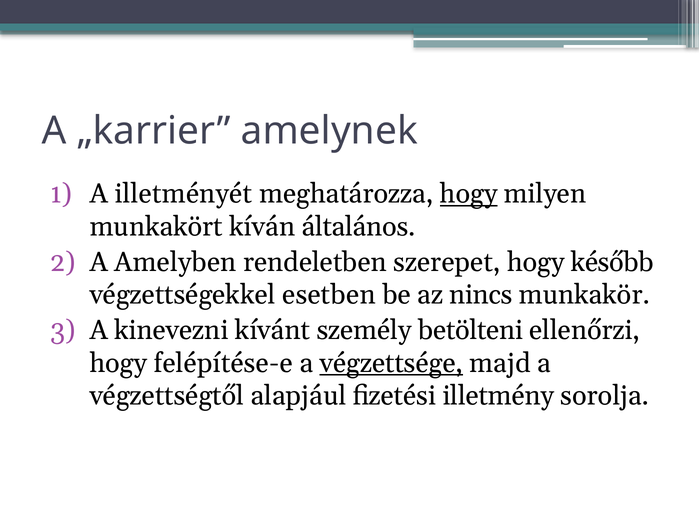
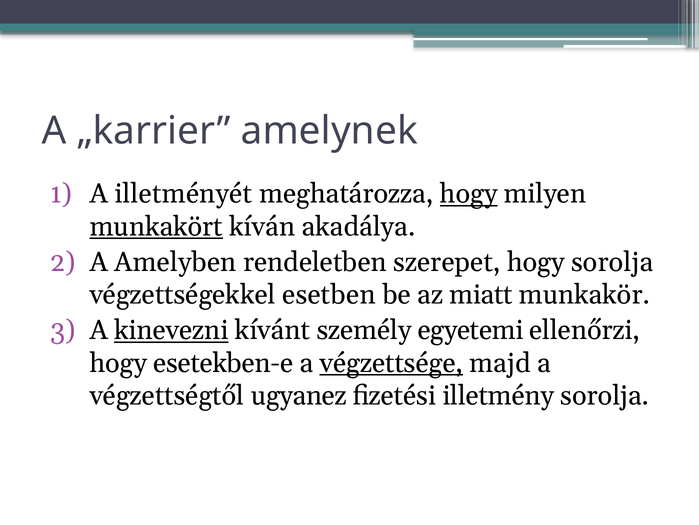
munkakört underline: none -> present
általános: általános -> akadálya
hogy később: később -> sorolja
nincs: nincs -> miatt
kinevezni underline: none -> present
betölteni: betölteni -> egyetemi
felépítése-e: felépítése-e -> esetekben-e
alapjául: alapjául -> ugyanez
